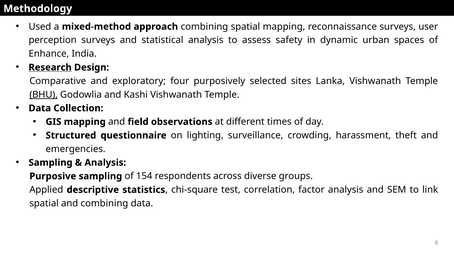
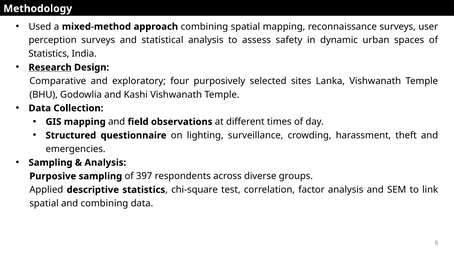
Enhance at (49, 54): Enhance -> Statistics
BHU underline: present -> none
154: 154 -> 397
